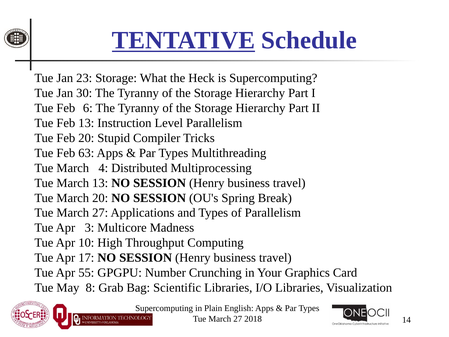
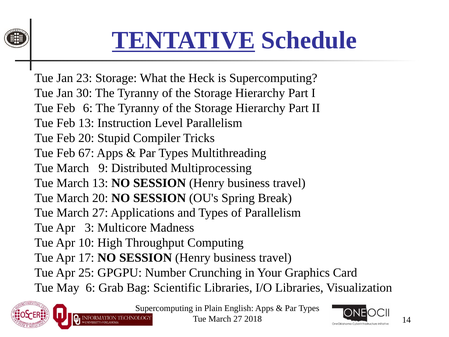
63: 63 -> 67
4: 4 -> 9
55: 55 -> 25
May 8: 8 -> 6
